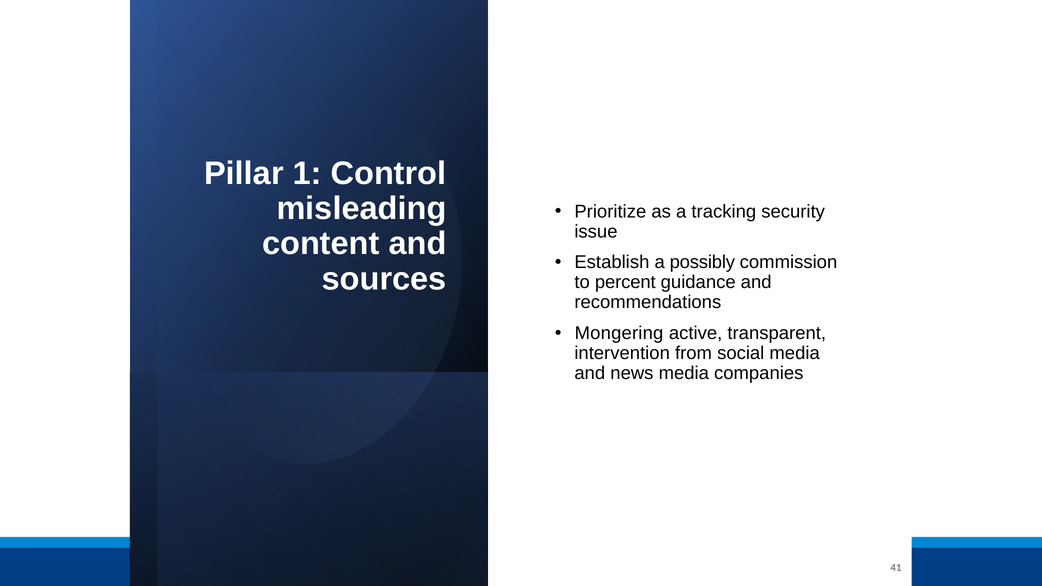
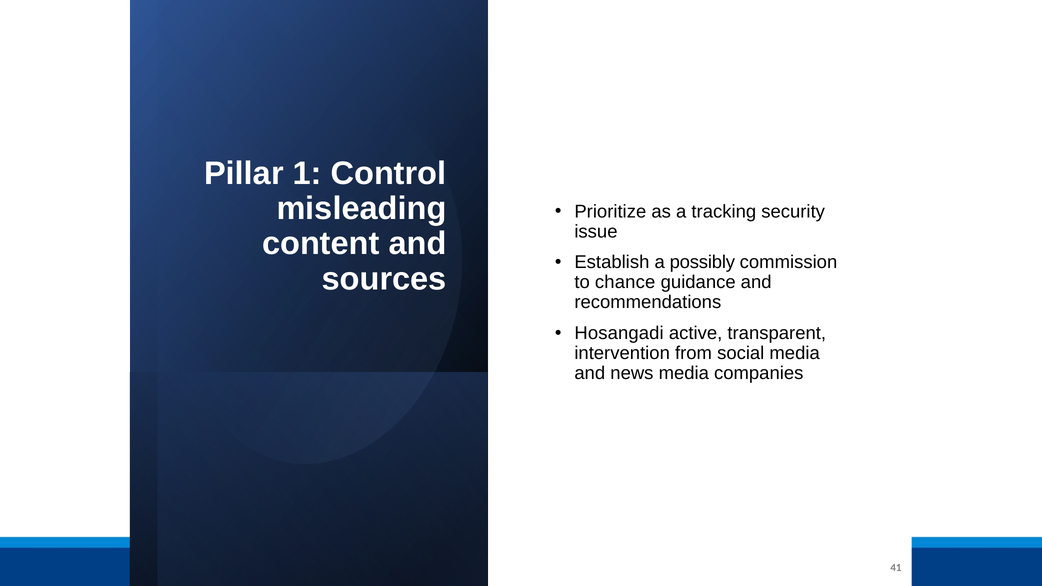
percent: percent -> chance
Mongering: Mongering -> Hosangadi
